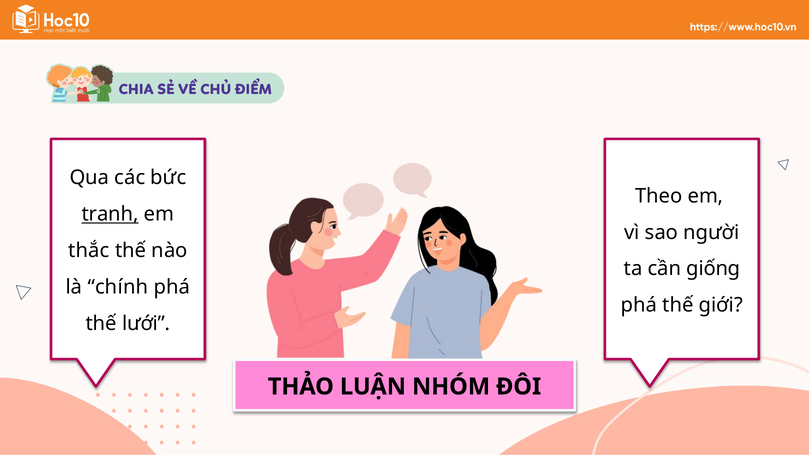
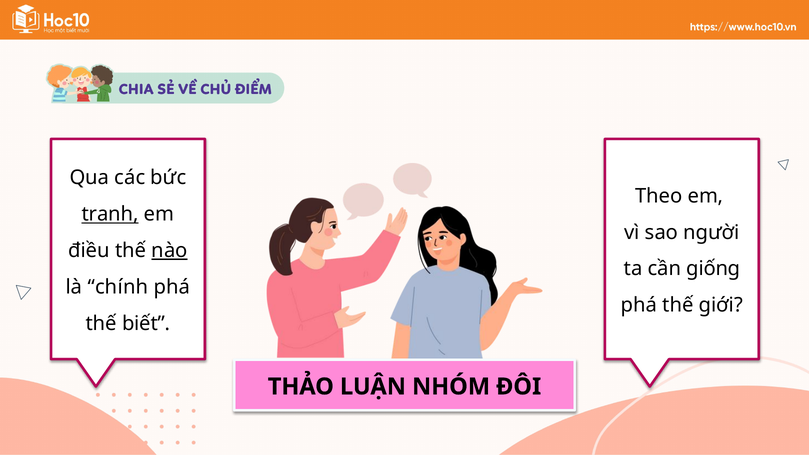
thắc: thắc -> điều
nào underline: none -> present
lưới: lưới -> biết
